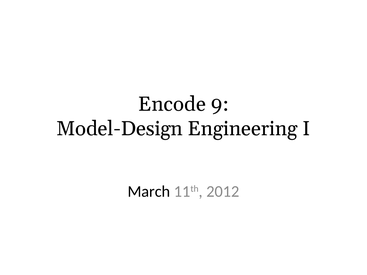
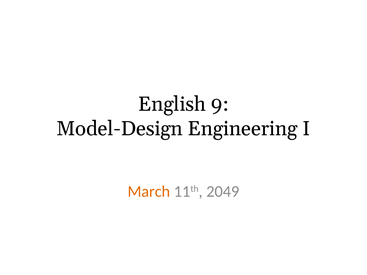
Encode: Encode -> English
March colour: black -> orange
2012: 2012 -> 2049
